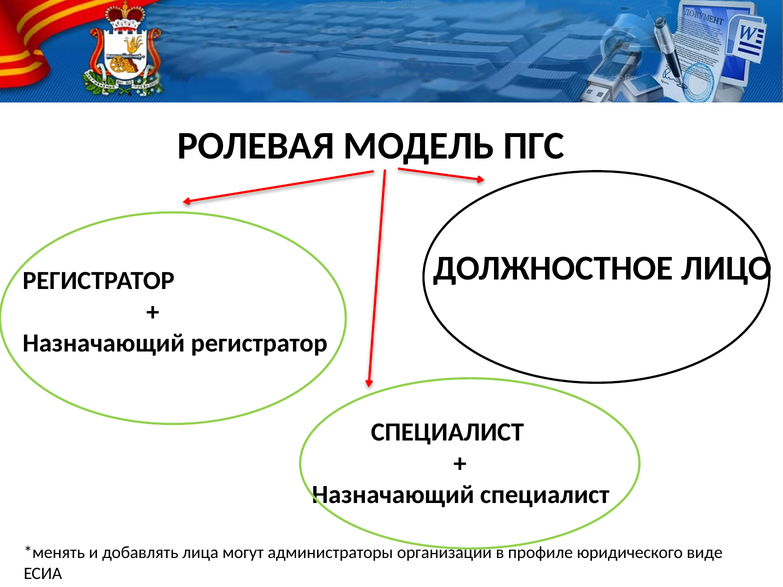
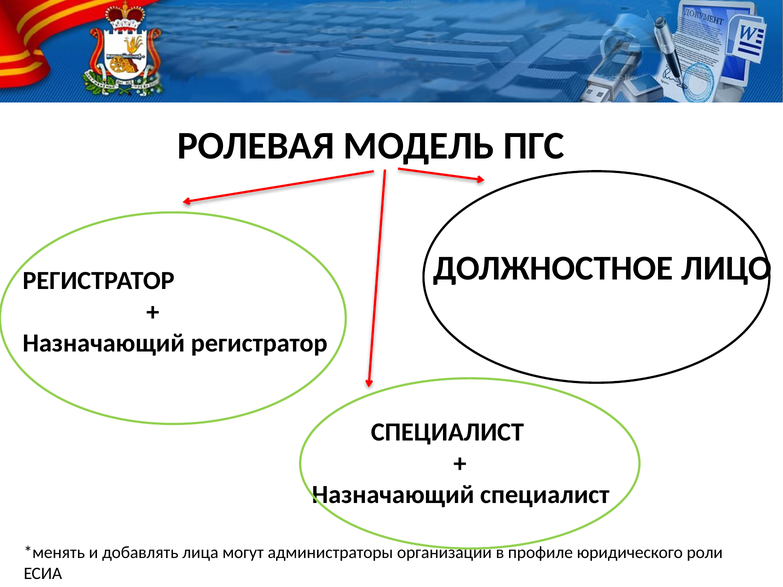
виде: виде -> роли
